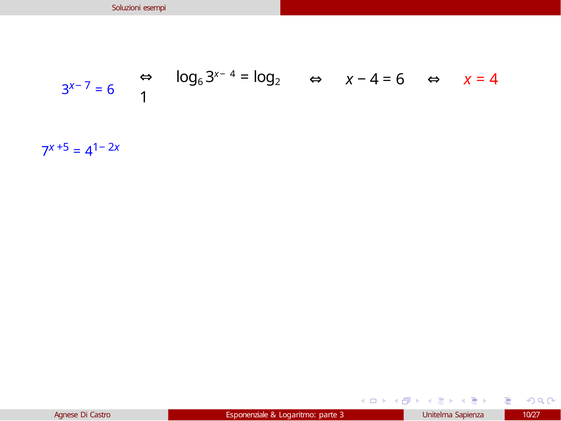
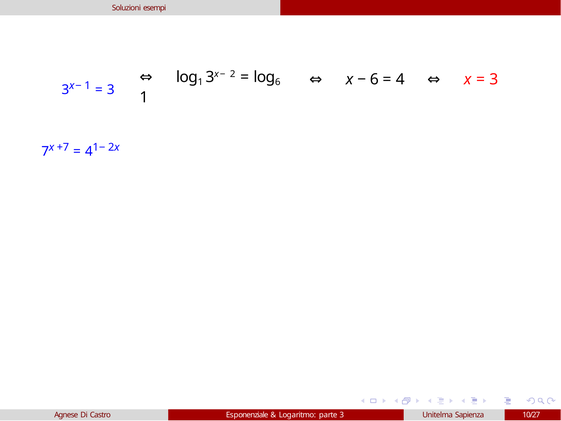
6 at (200, 82): 6 -> 1
4 at (233, 74): 4 -> 2
2 at (278, 82): 2 -> 6
4 at (374, 79): 4 -> 6
6 at (400, 79): 6 -> 4
4 at (494, 79): 4 -> 3
7 at (88, 86): 7 -> 1
6 at (111, 90): 6 -> 3
+5: +5 -> +7
